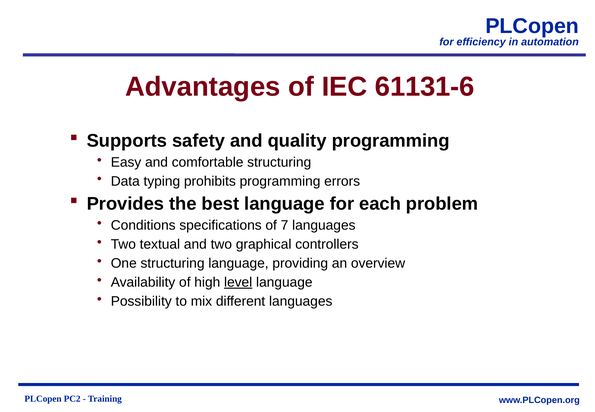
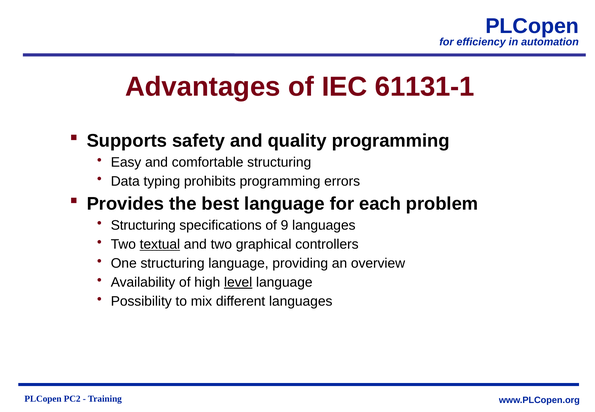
61131-6: 61131-6 -> 61131-1
Conditions at (143, 225): Conditions -> Structuring
7: 7 -> 9
textual underline: none -> present
